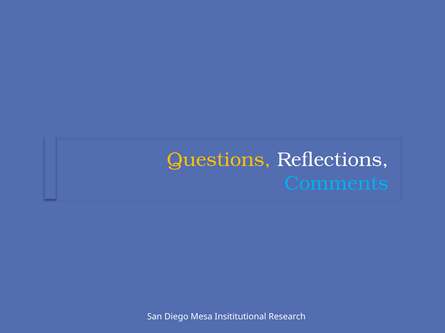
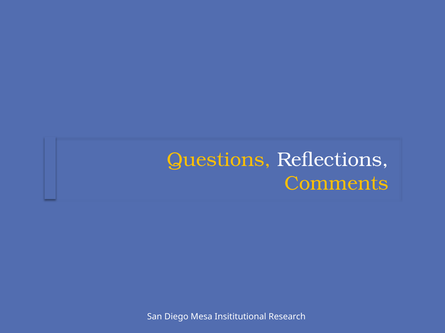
Comments colour: light blue -> yellow
